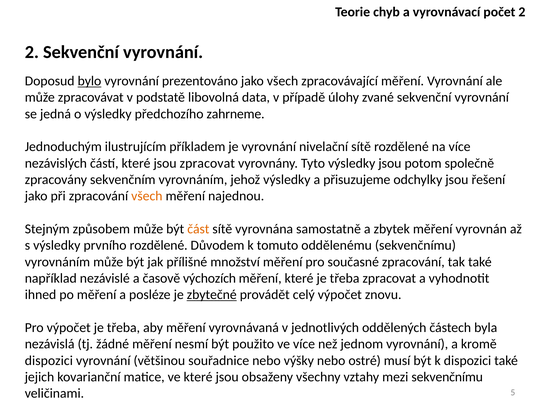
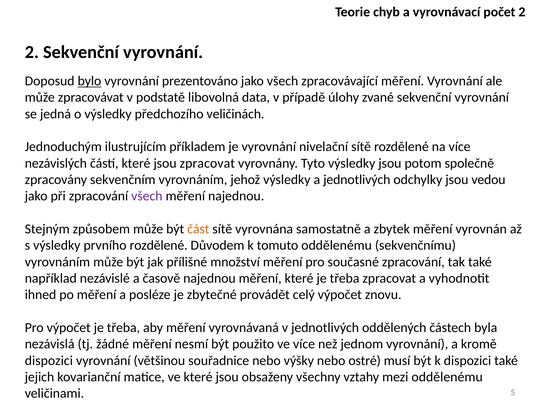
zahrneme: zahrneme -> veličinách
a přisuzujeme: přisuzujeme -> jednotlivých
řešení: řešení -> vedou
všech at (147, 196) colour: orange -> purple
časově výchozích: výchozích -> najednou
zbytečné underline: present -> none
mezi sekvenčnímu: sekvenčnímu -> oddělenému
